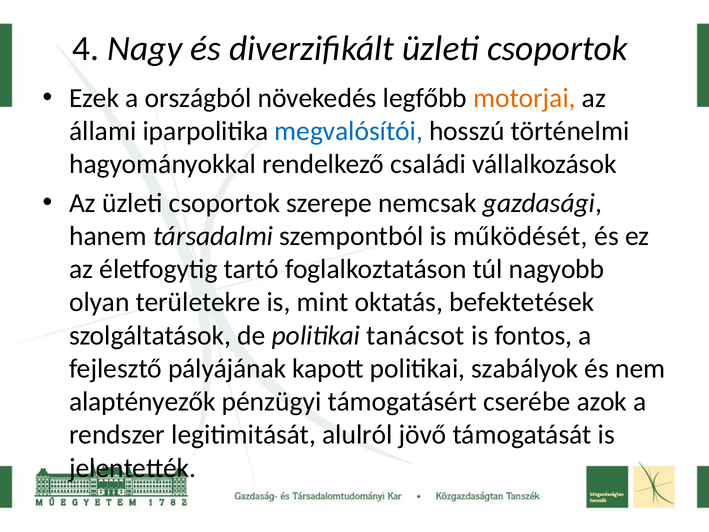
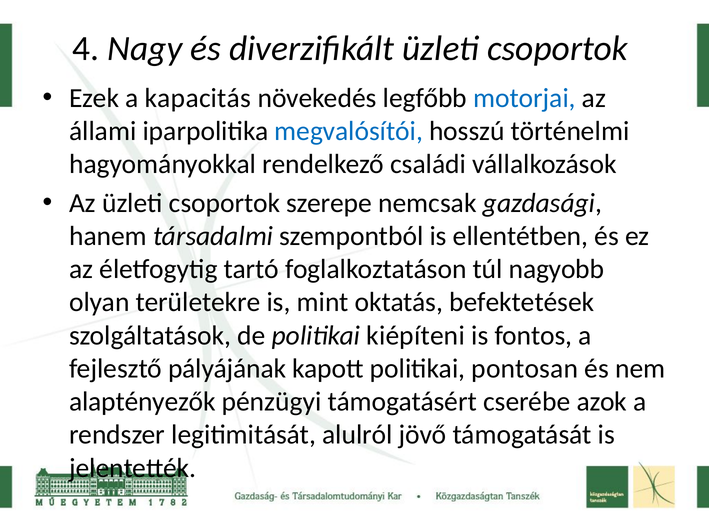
országból: országból -> kapacitás
motorjai colour: orange -> blue
működését: működését -> ellentétben
tanácsot: tanácsot -> kiépíteni
szabályok: szabályok -> pontosan
